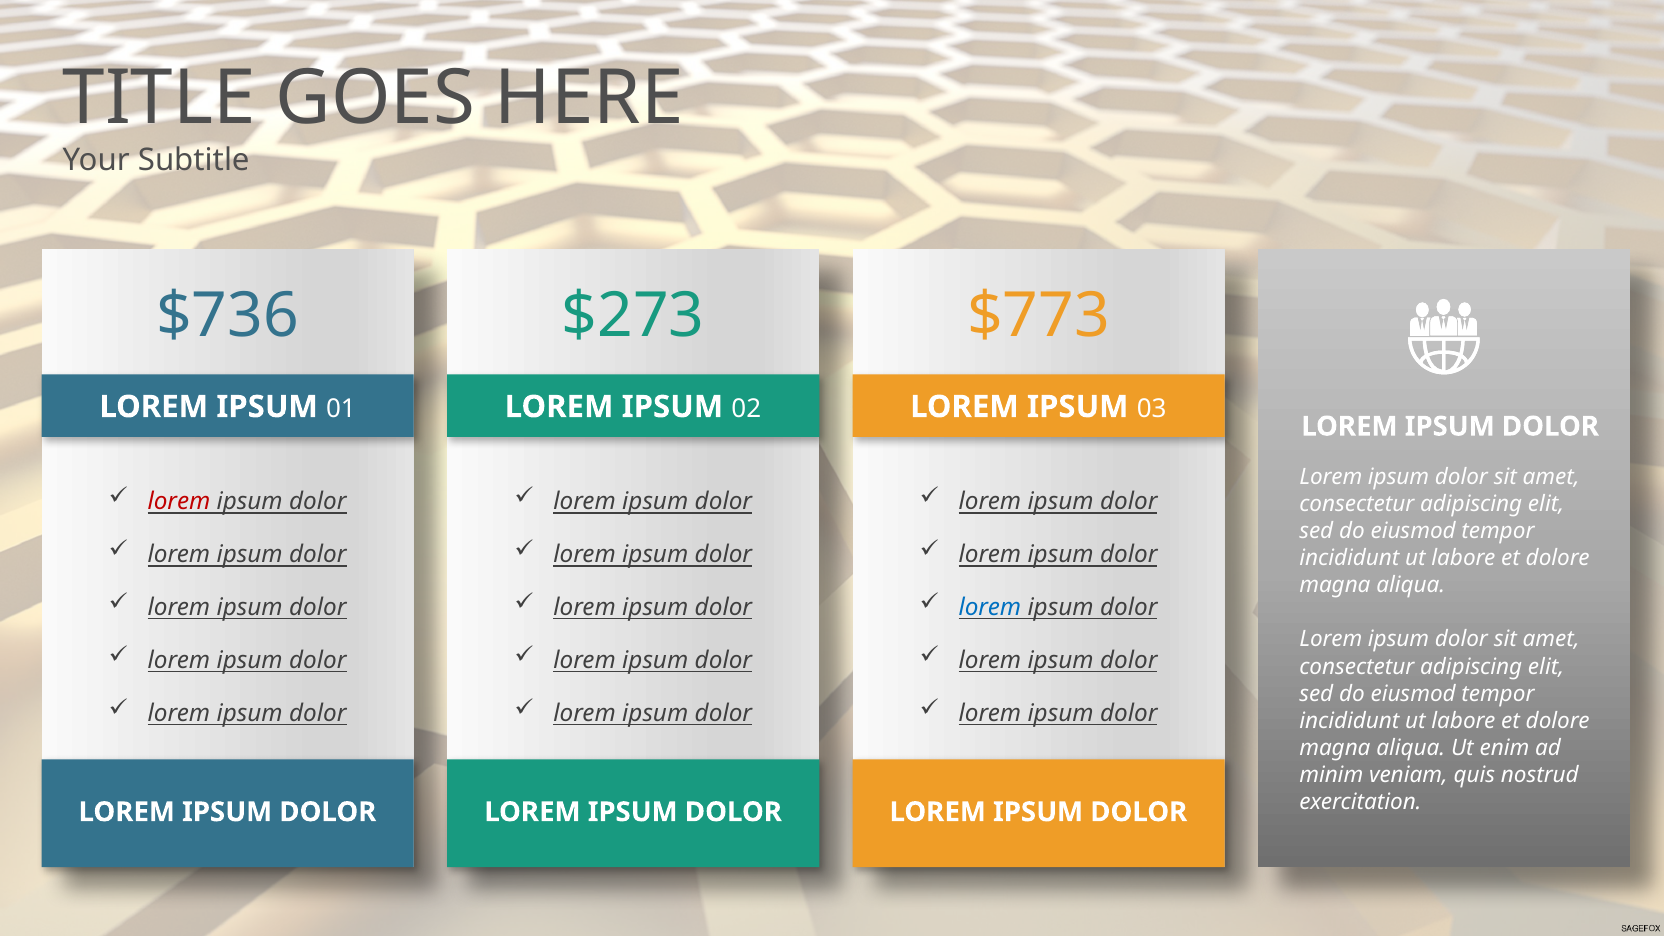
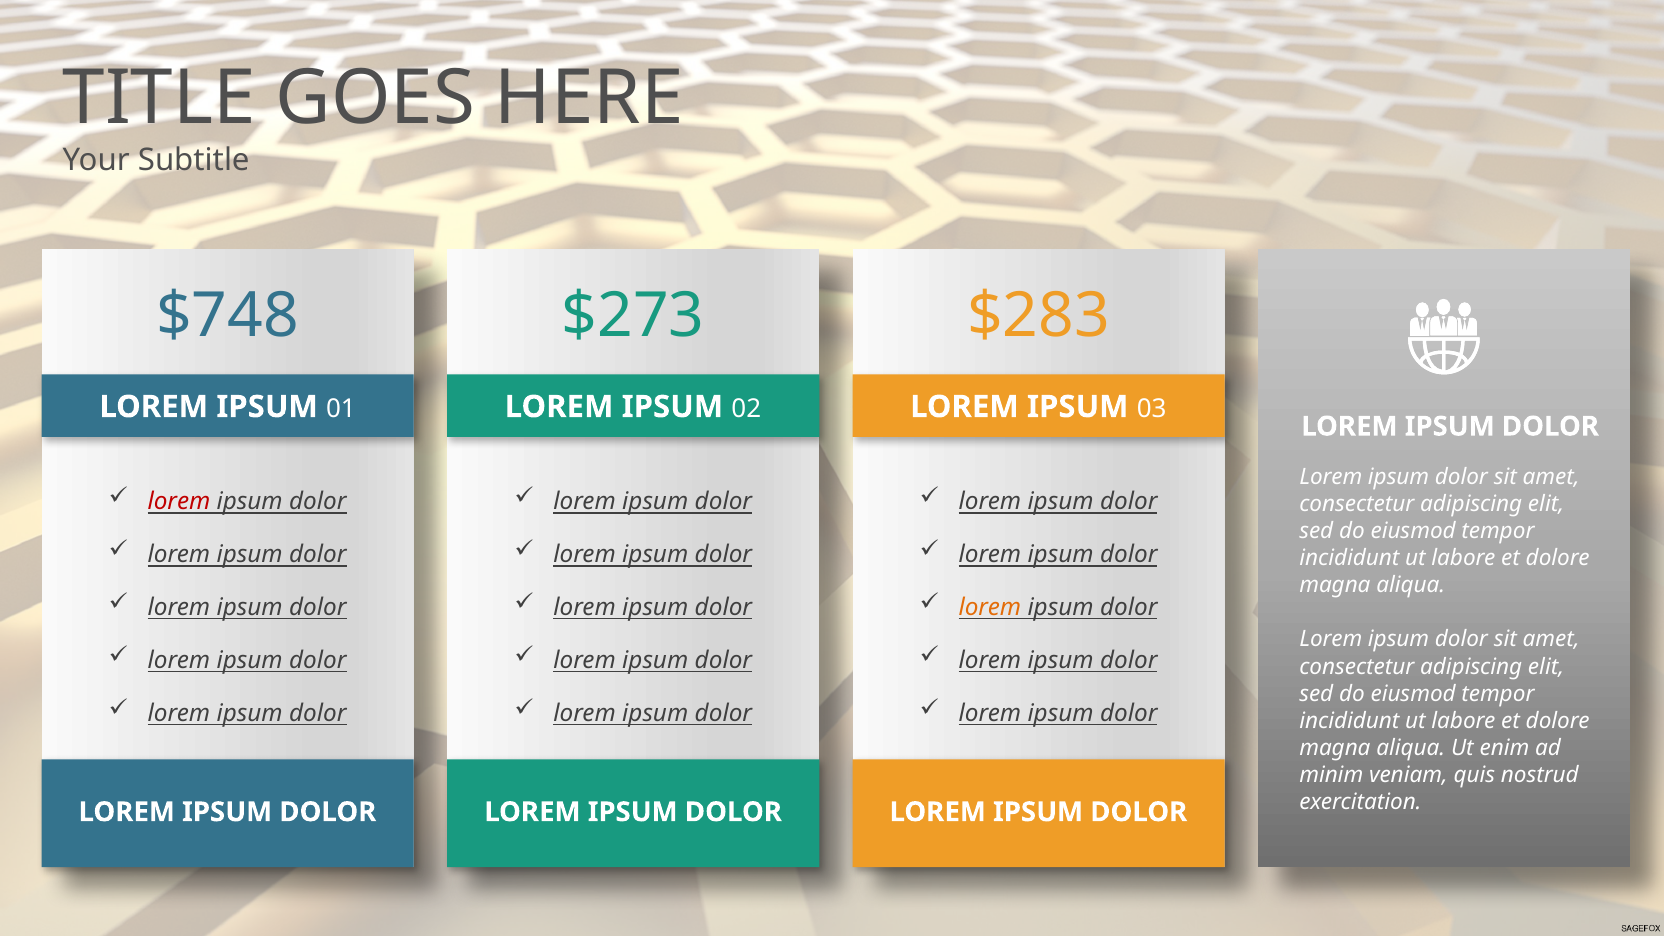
$736: $736 -> $748
$773: $773 -> $283
lorem at (990, 607) colour: blue -> orange
